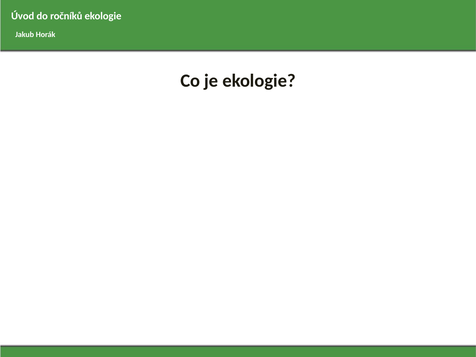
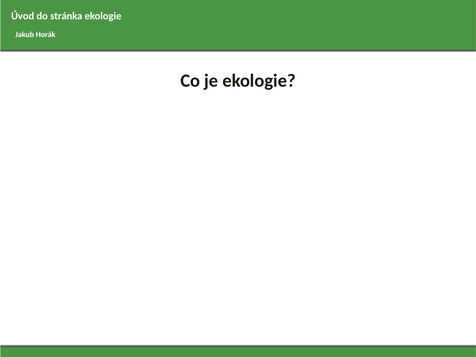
ročníků: ročníků -> stránka
